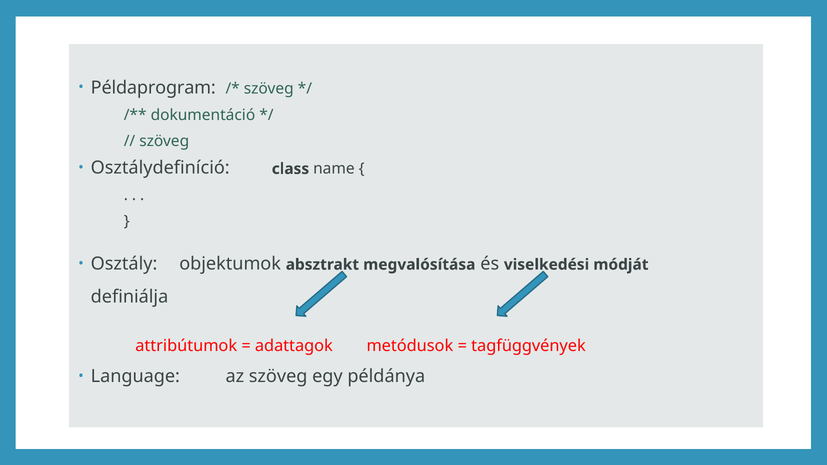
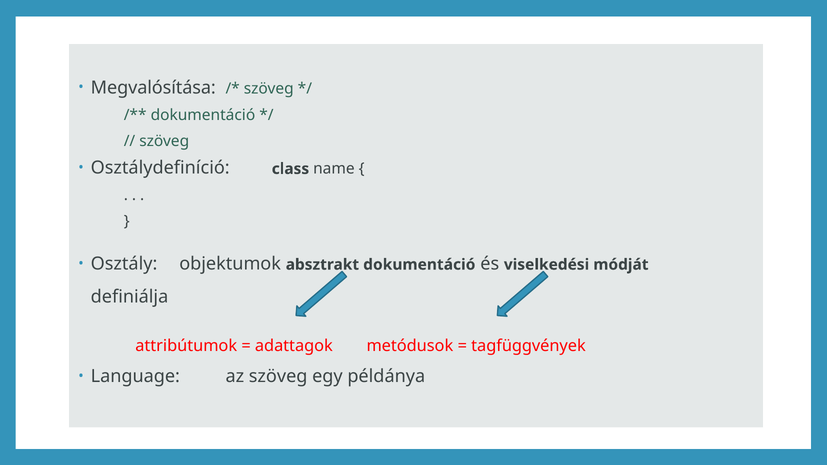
Példaprogram: Példaprogram -> Megvalósítása
megvalósítása at (419, 265): megvalósítása -> dokumentáció
